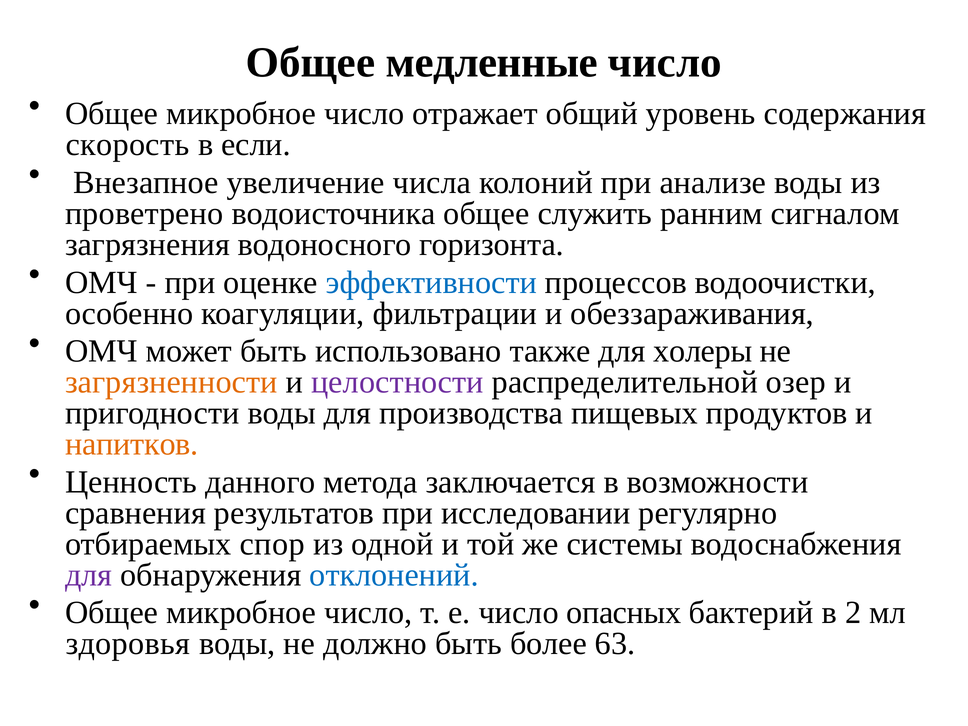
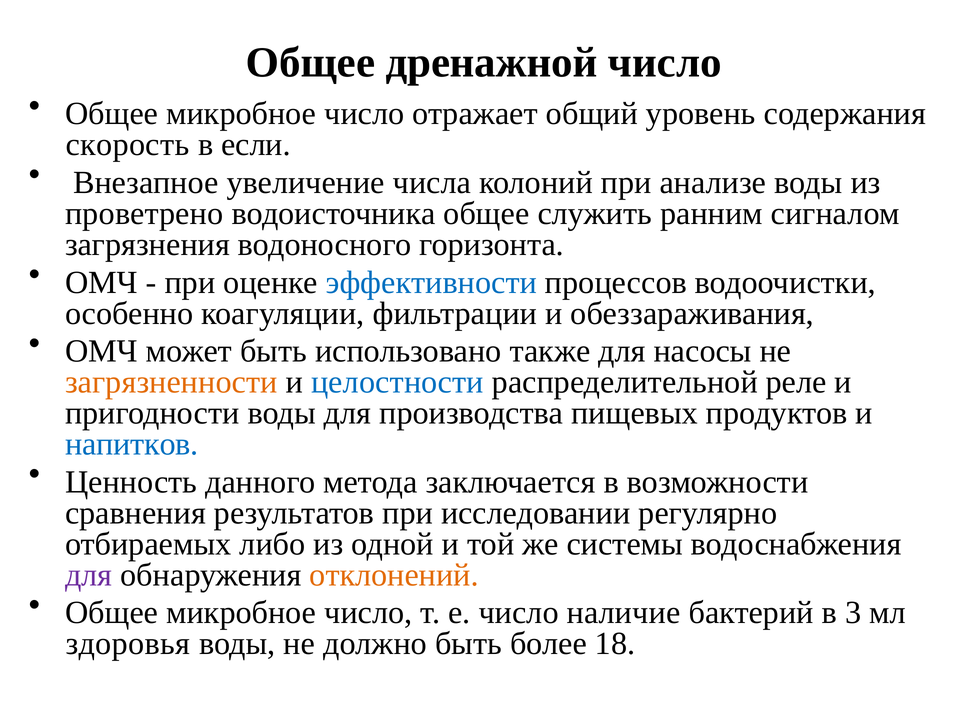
медленные: медленные -> дренажной
холеры: холеры -> насосы
целостности colour: purple -> blue
озер: озер -> реле
напитков colour: orange -> blue
спор: спор -> либо
отклонений colour: blue -> orange
опасных: опасных -> наличие
2: 2 -> 3
63: 63 -> 18
